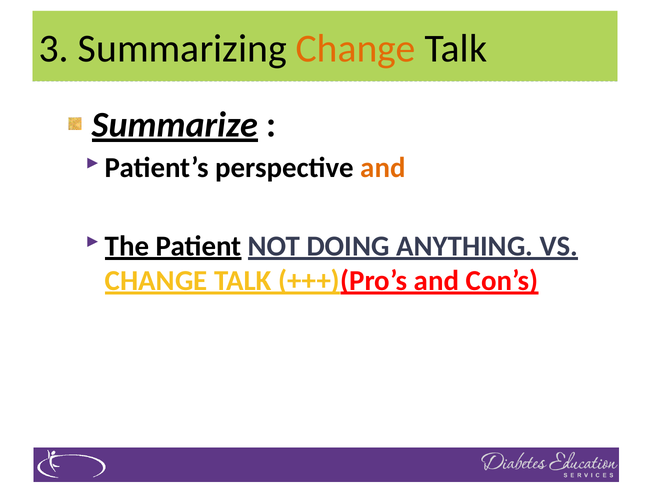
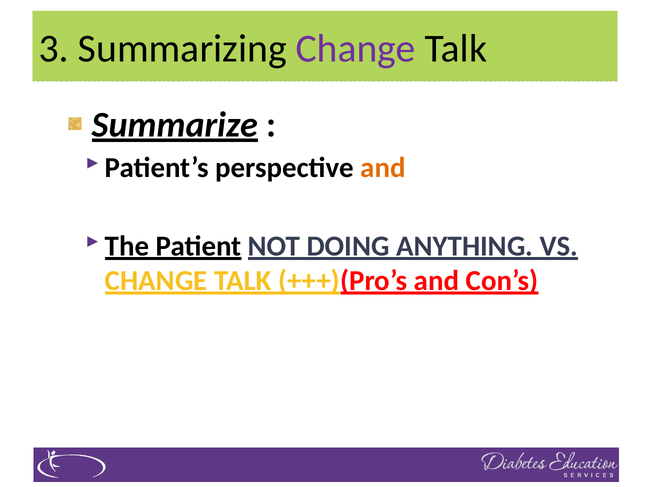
Change at (356, 49) colour: orange -> purple
